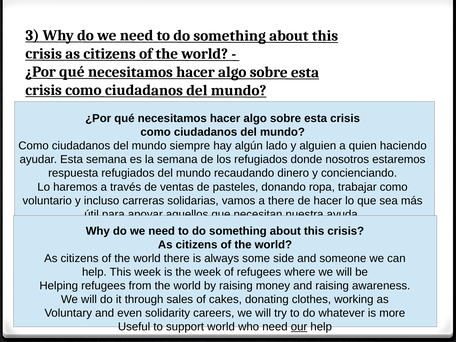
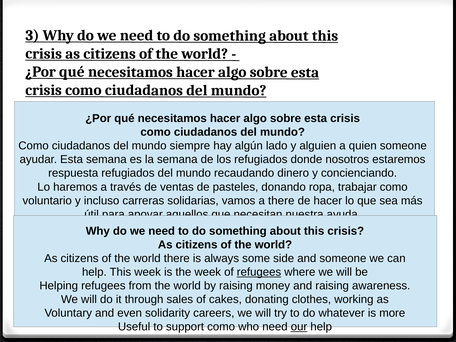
quien haciendo: haciendo -> someone
refugees at (259, 272) underline: none -> present
support world: world -> como
